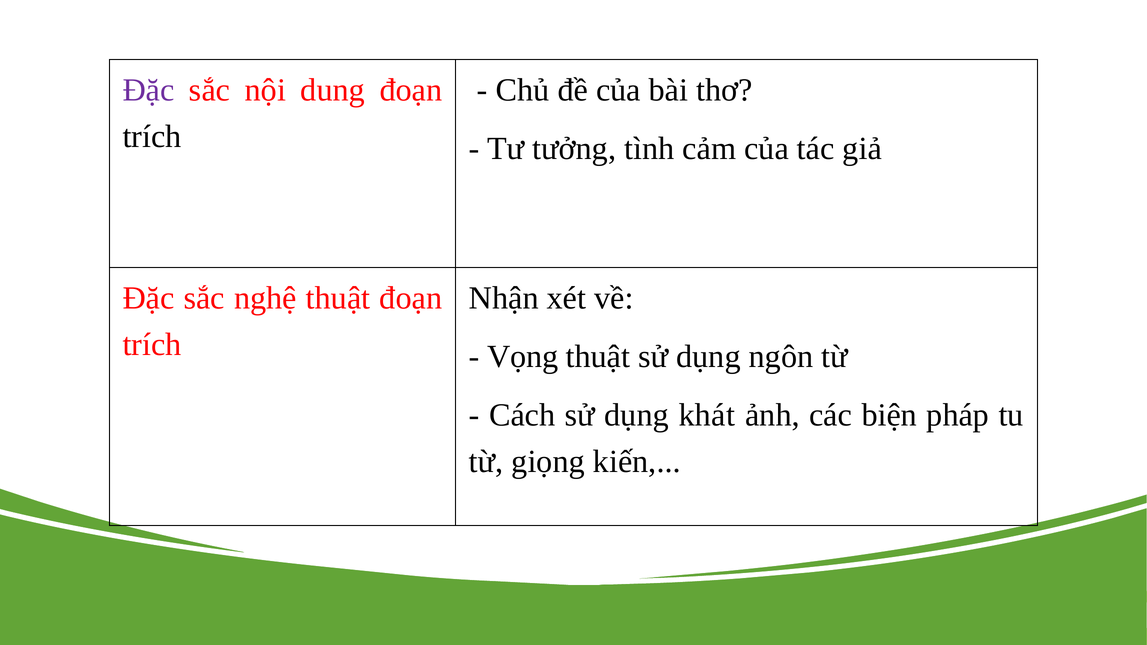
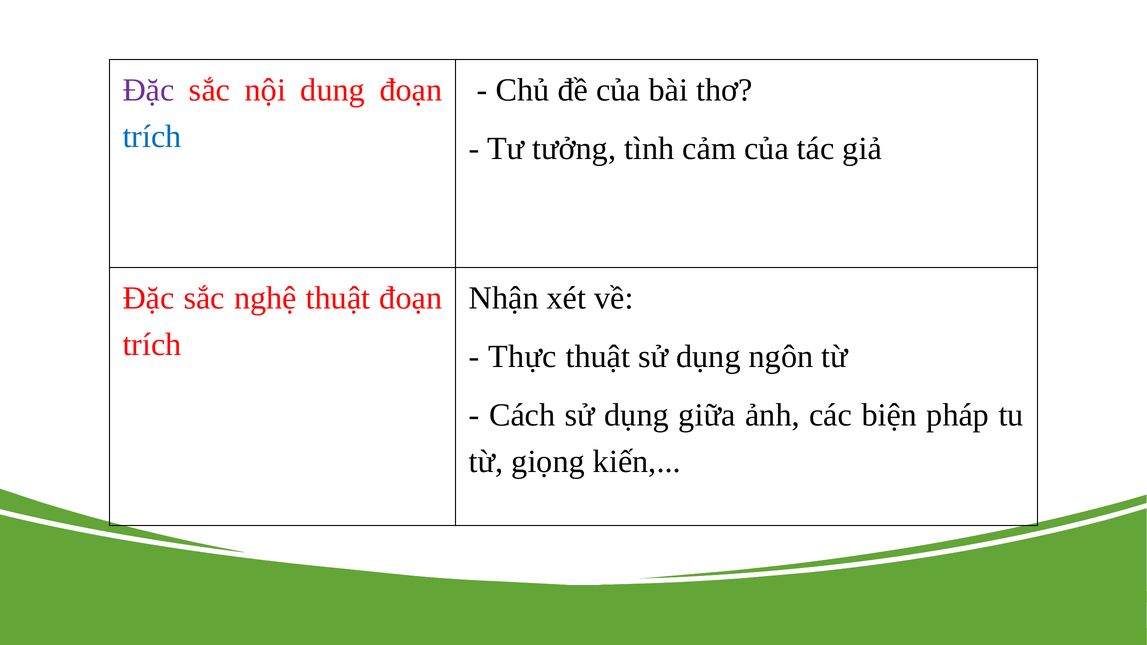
trích at (152, 137) colour: black -> blue
Vọng: Vọng -> Thực
khát: khát -> giữa
